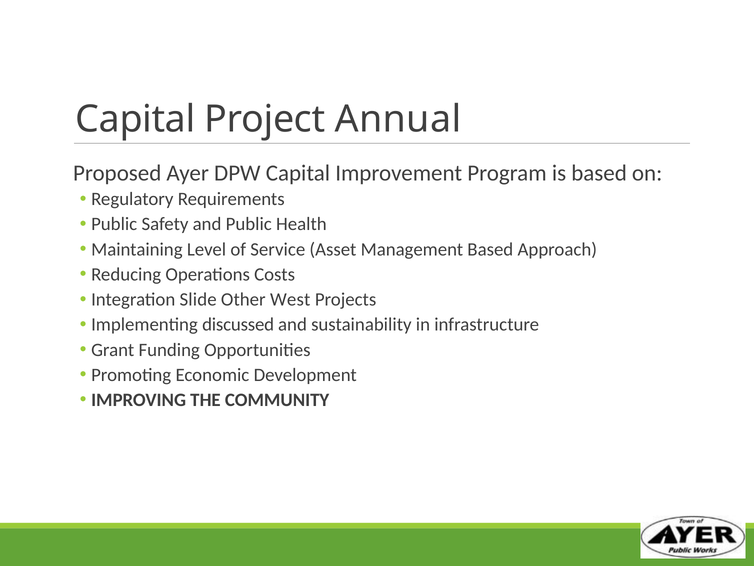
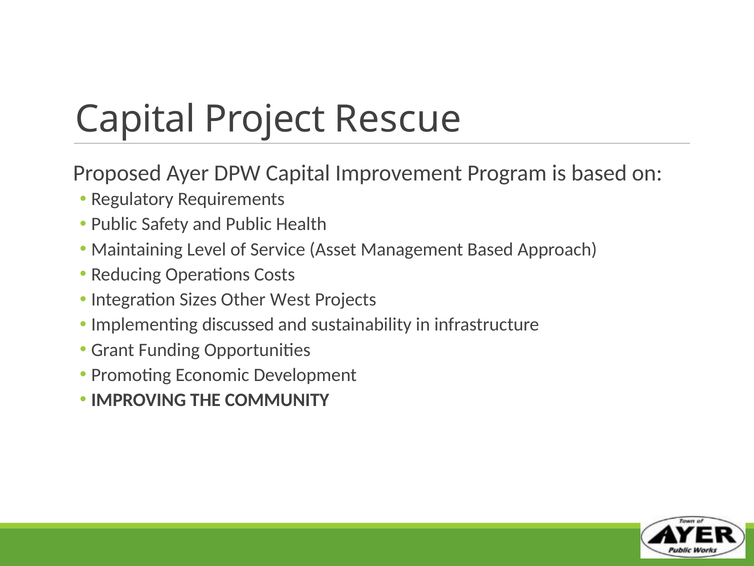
Annual: Annual -> Rescue
Slide: Slide -> Sizes
